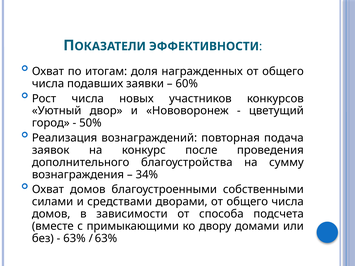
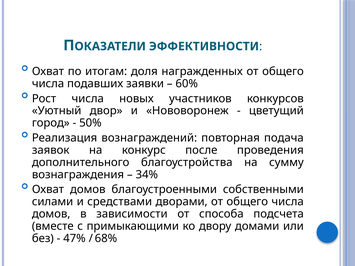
63% at (74, 239): 63% -> 47%
63% at (106, 239): 63% -> 68%
